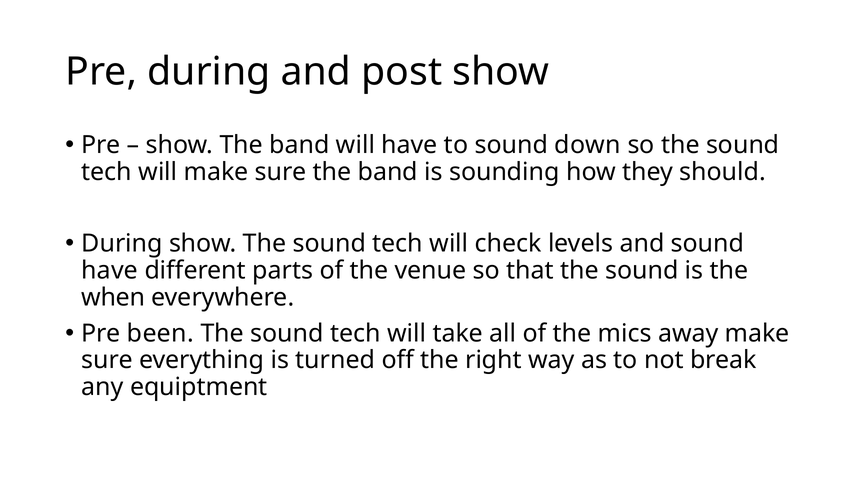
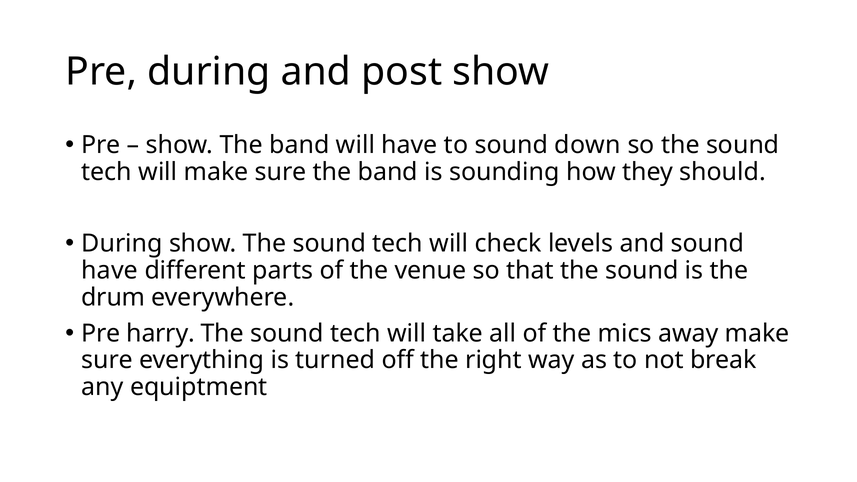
when: when -> drum
been: been -> harry
